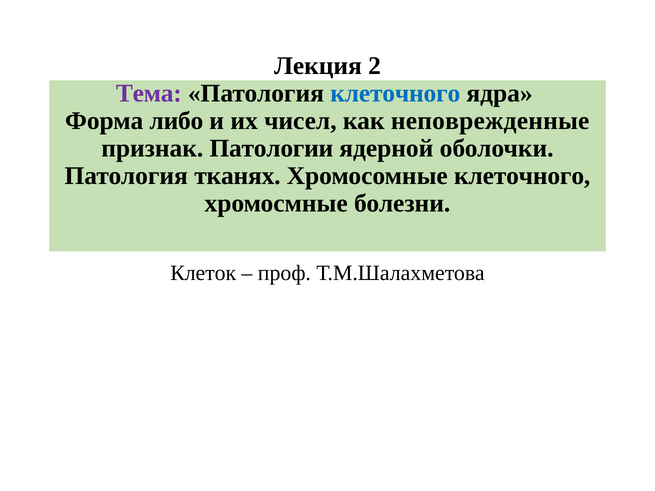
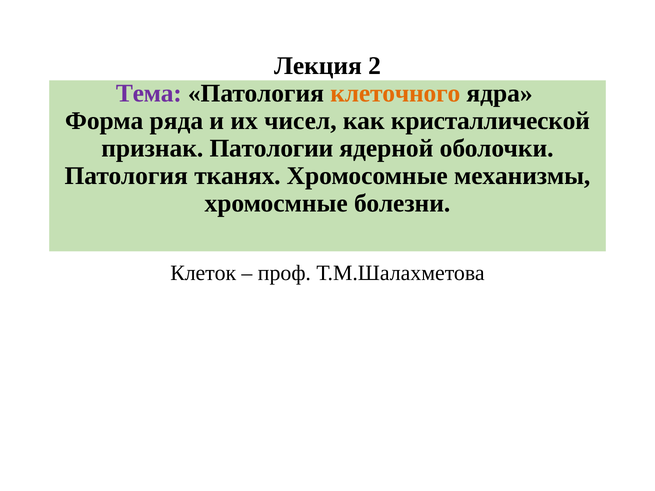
клеточного at (395, 94) colour: blue -> orange
либо: либо -> ряда
неповрежденные: неповрежденные -> кристаллической
Хромосомные клеточного: клеточного -> механизмы
